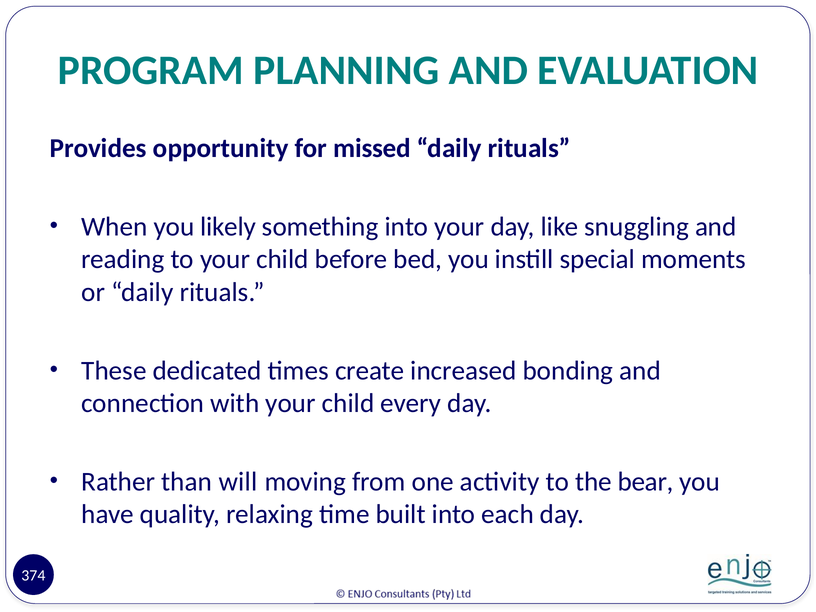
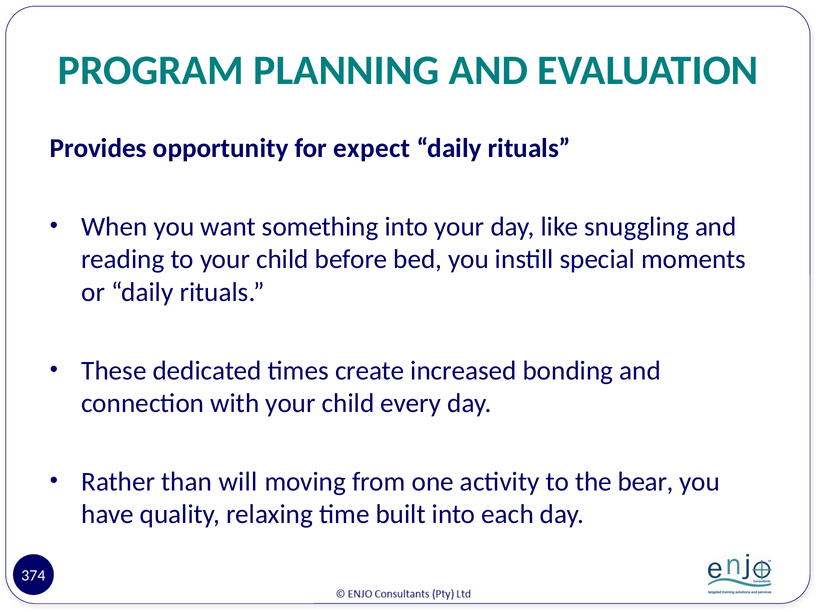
missed: missed -> expect
likely: likely -> want
